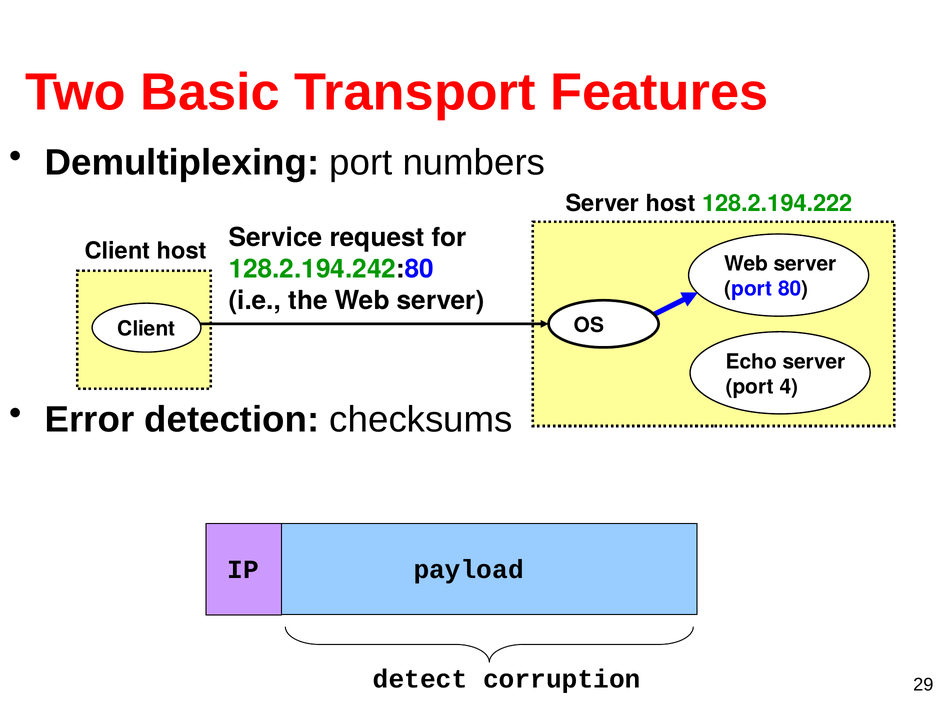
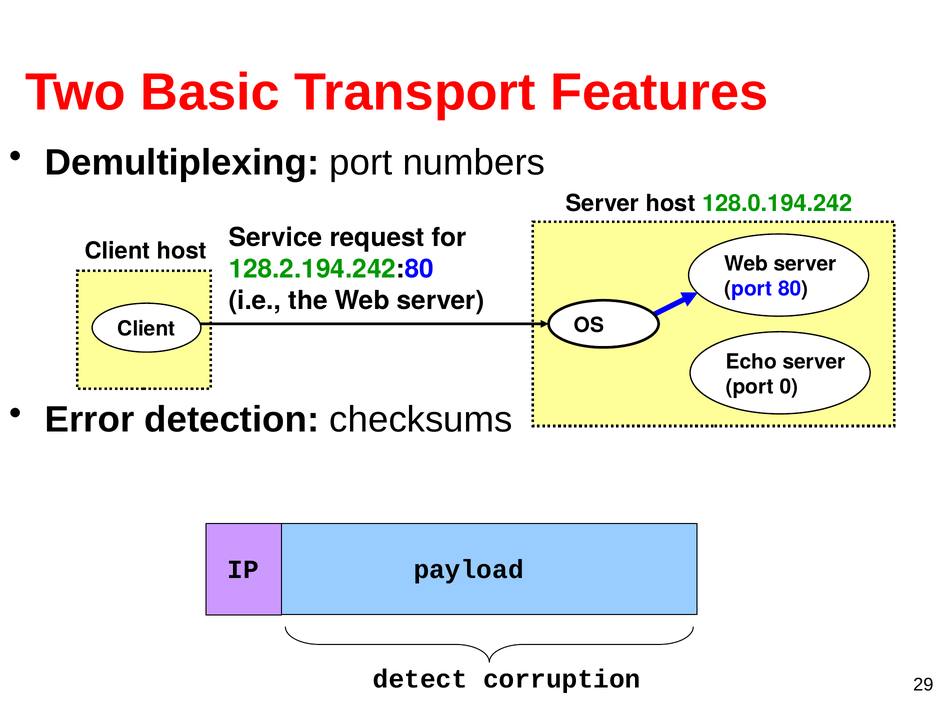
128.2.194.222: 128.2.194.222 -> 128.0.194.242
4: 4 -> 0
